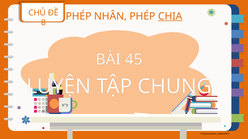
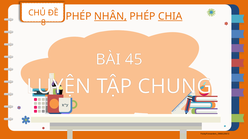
NHÂN underline: none -> present
